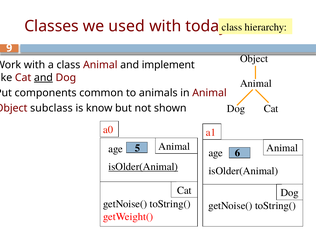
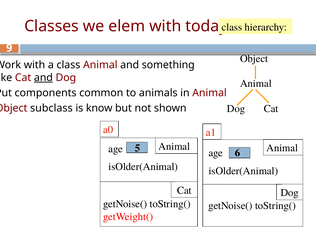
used: used -> elem
implement: implement -> something
isOlder(Animal at (143, 167) underline: present -> none
